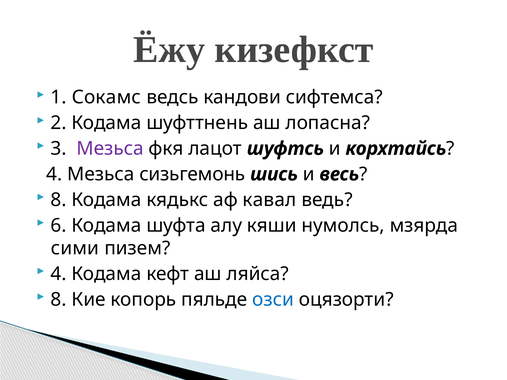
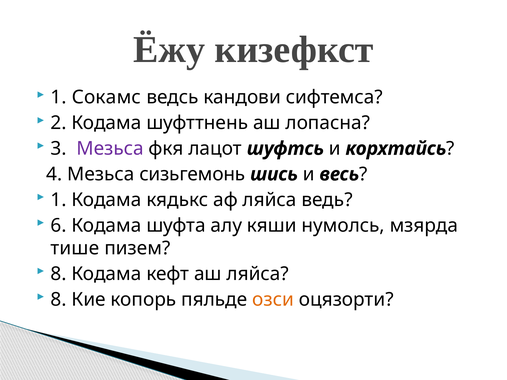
8 at (59, 200): 8 -> 1
аф кавал: кавал -> ляйса
сими: сими -> тише
4 at (59, 274): 4 -> 8
озси colour: blue -> orange
